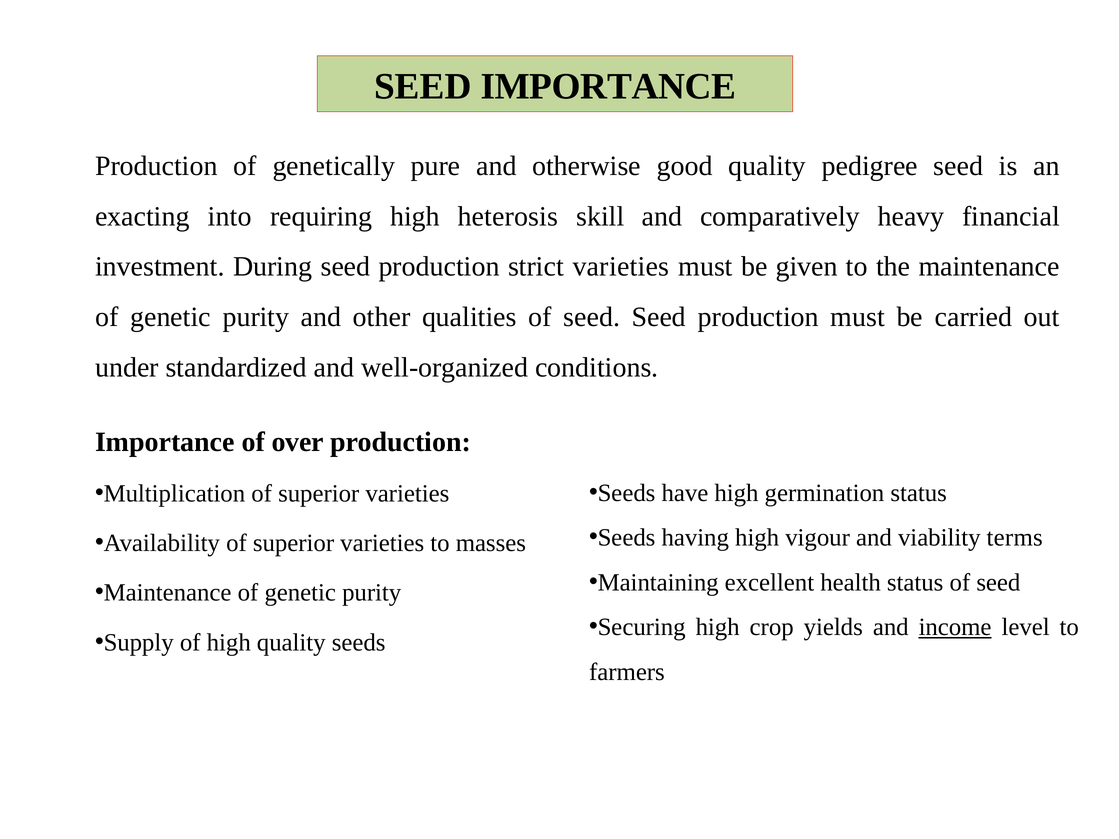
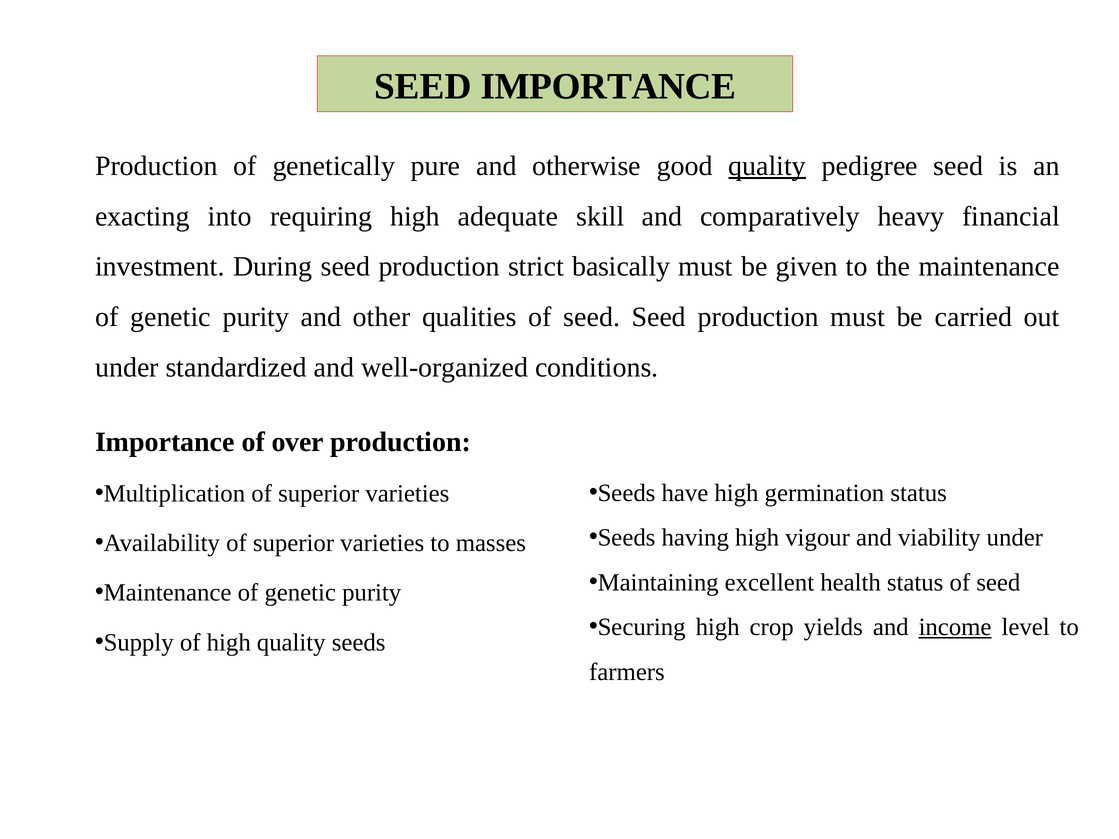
quality at (767, 166) underline: none -> present
heterosis: heterosis -> adequate
strict varieties: varieties -> basically
viability terms: terms -> under
